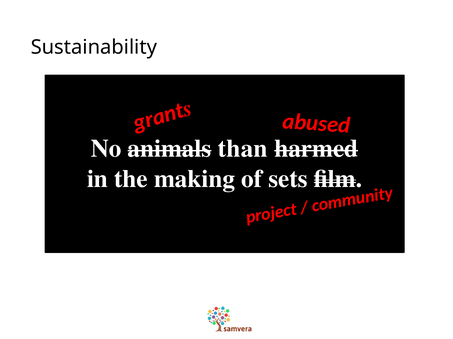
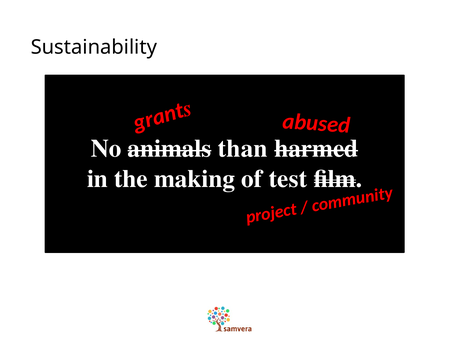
sets: sets -> test
